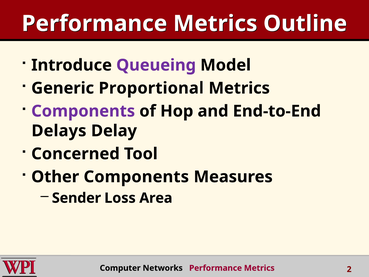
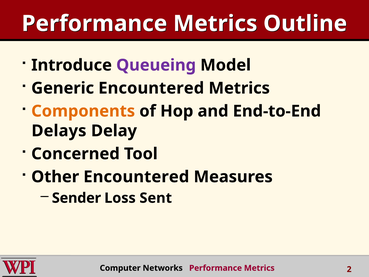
Generic Proportional: Proportional -> Encountered
Components at (83, 111) colour: purple -> orange
Other Components: Components -> Encountered
Area: Area -> Sent
